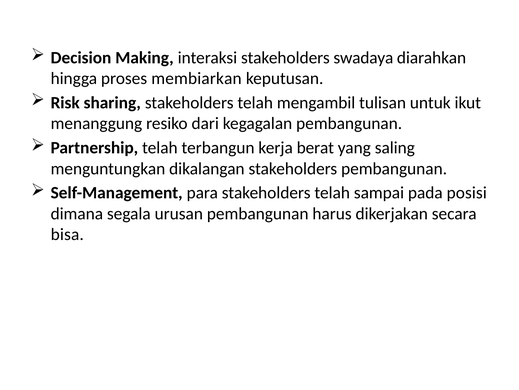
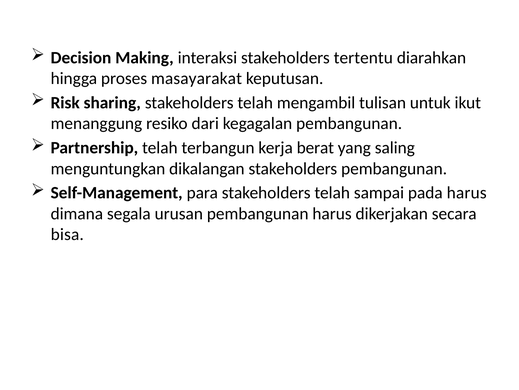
swadaya: swadaya -> tertentu
membiarkan: membiarkan -> masayarakat
pada posisi: posisi -> harus
